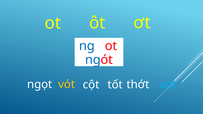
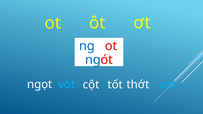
vót colour: yellow -> light blue
